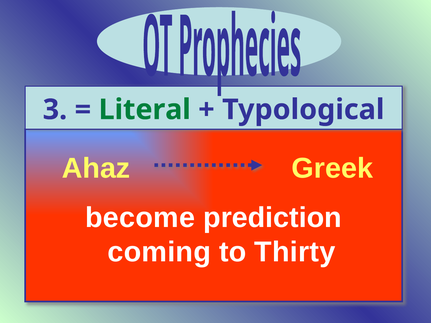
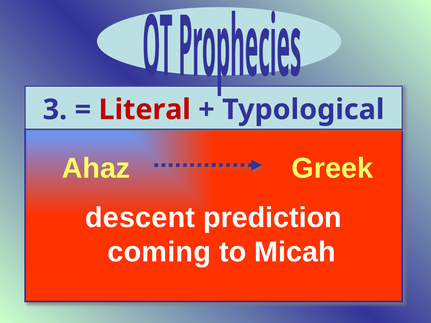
Literal colour: green -> red
become: become -> descent
Thirty: Thirty -> Micah
